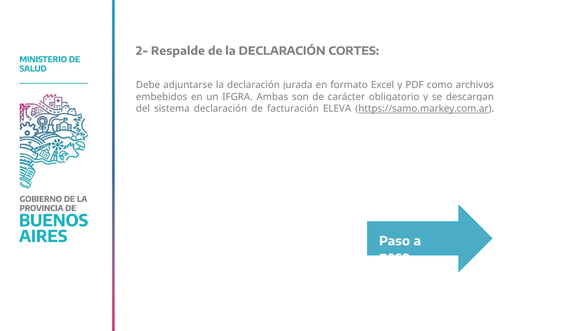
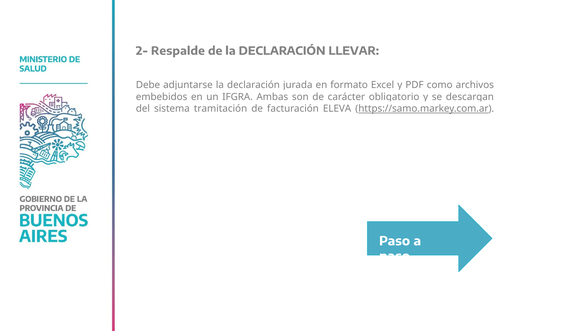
CORTES: CORTES -> LLEVAR
sistema declaración: declaración -> tramitación
